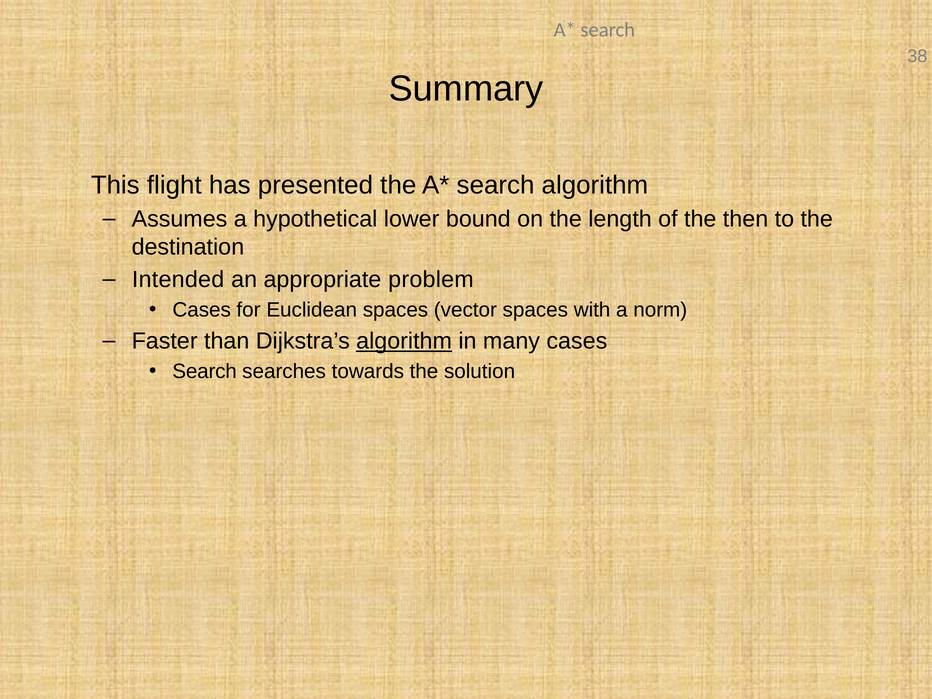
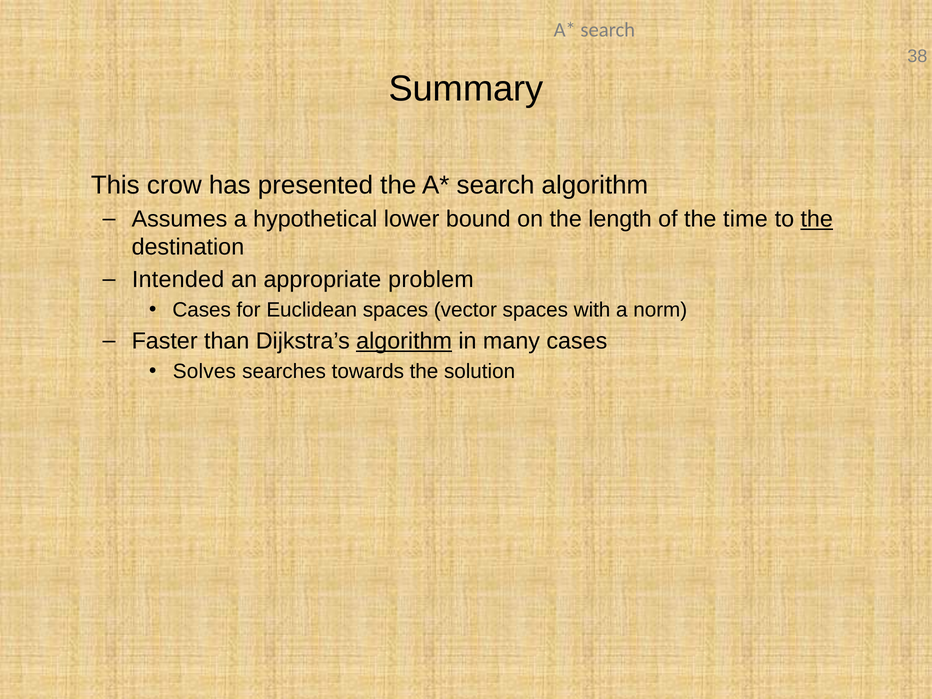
flight: flight -> crow
then: then -> time
the at (817, 219) underline: none -> present
Search at (205, 372): Search -> Solves
